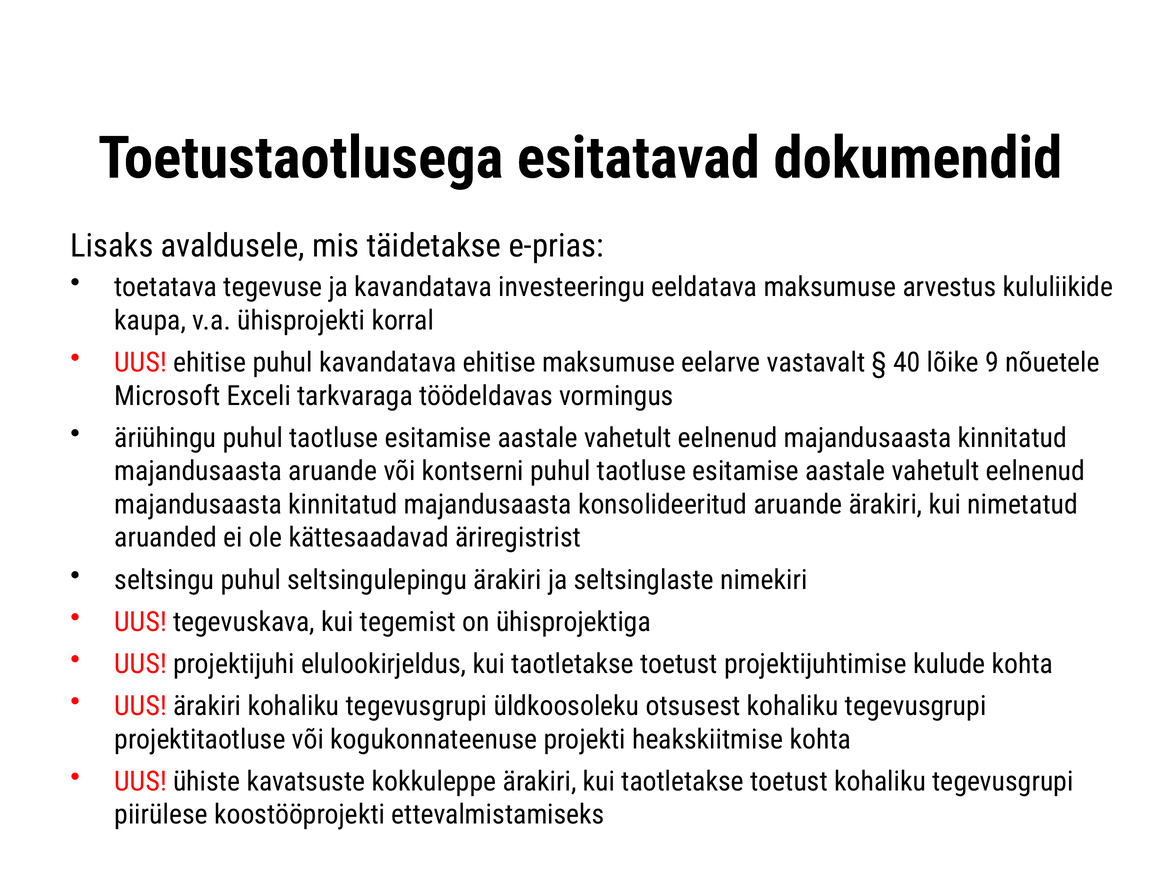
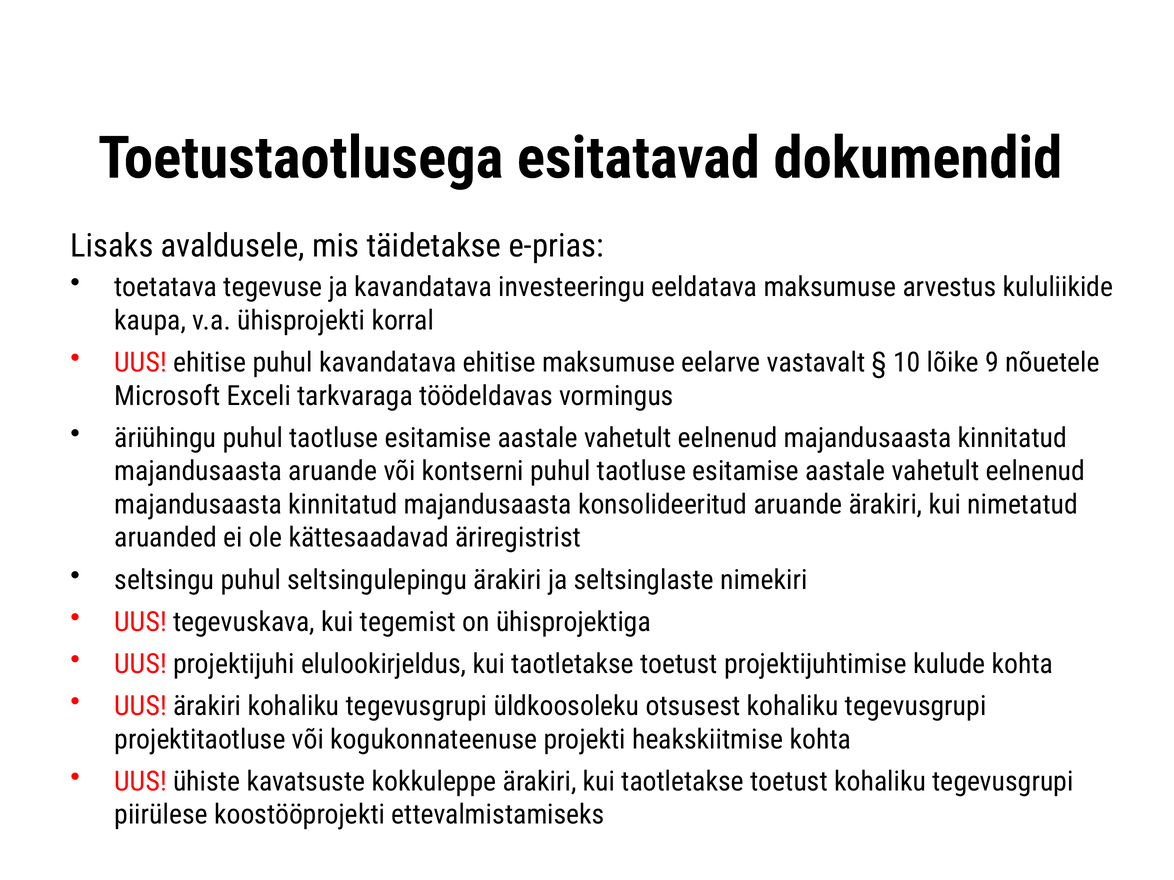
40: 40 -> 10
